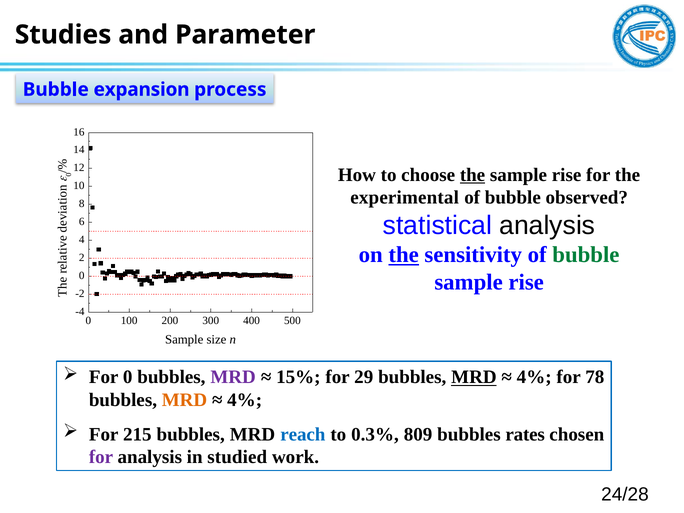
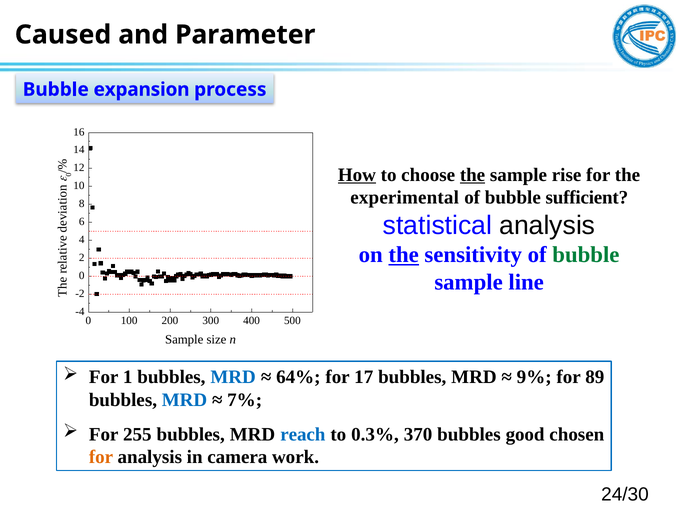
Studies: Studies -> Caused
How underline: none -> present
observed: observed -> sufficient
rise at (526, 282): rise -> line
For 0: 0 -> 1
MRD at (233, 377) colour: purple -> blue
15%: 15% -> 64%
29: 29 -> 17
MRD at (474, 377) underline: present -> none
4% at (534, 377): 4% -> 9%
78: 78 -> 89
MRD at (184, 400) colour: orange -> blue
4% at (245, 400): 4% -> 7%
215: 215 -> 255
809: 809 -> 370
rates: rates -> good
for at (101, 457) colour: purple -> orange
studied: studied -> camera
24/28: 24/28 -> 24/30
